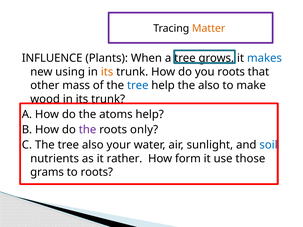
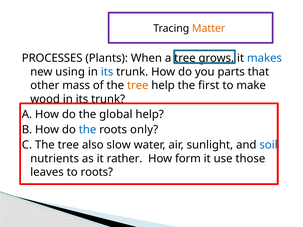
INFLUENCE: INFLUENCE -> PROCESSES
its at (107, 72) colour: orange -> blue
you roots: roots -> parts
tree at (138, 85) colour: blue -> orange
the also: also -> first
atoms: atoms -> global
the at (88, 130) colour: purple -> blue
your: your -> slow
grams: grams -> leaves
